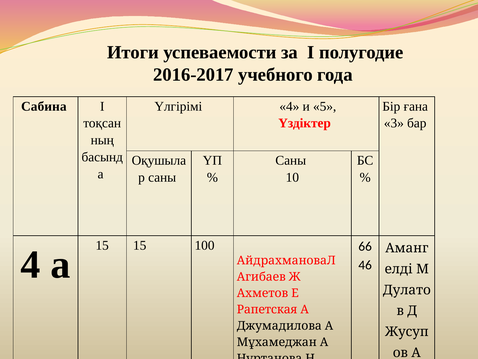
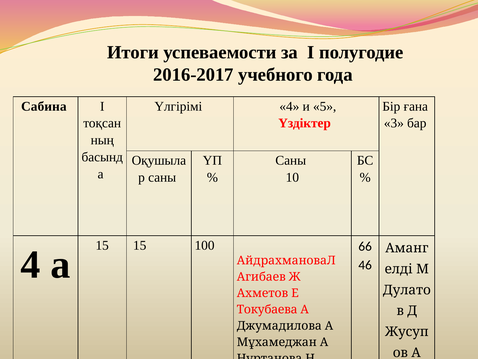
Рапетская: Рапетская -> Токубаева
